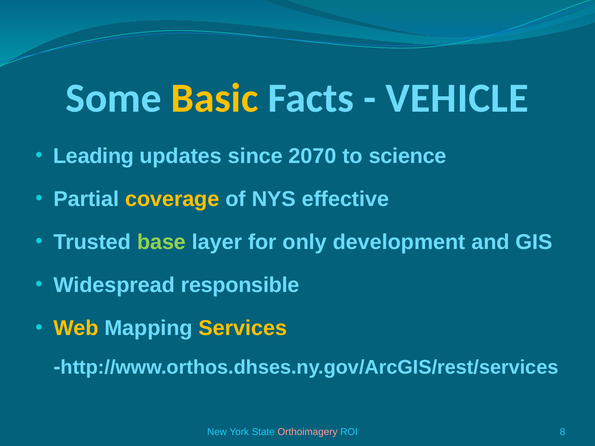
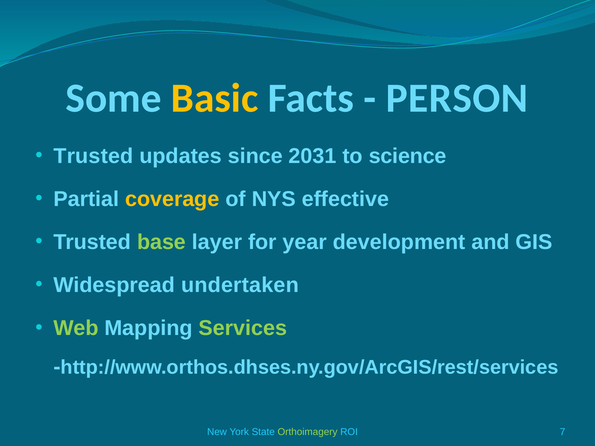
VEHICLE: VEHICLE -> PERSON
Leading at (94, 156): Leading -> Trusted
2070: 2070 -> 2031
only: only -> year
responsible: responsible -> undertaken
Web colour: yellow -> light green
Services colour: yellow -> light green
Orthoimagery colour: pink -> light green
8: 8 -> 7
